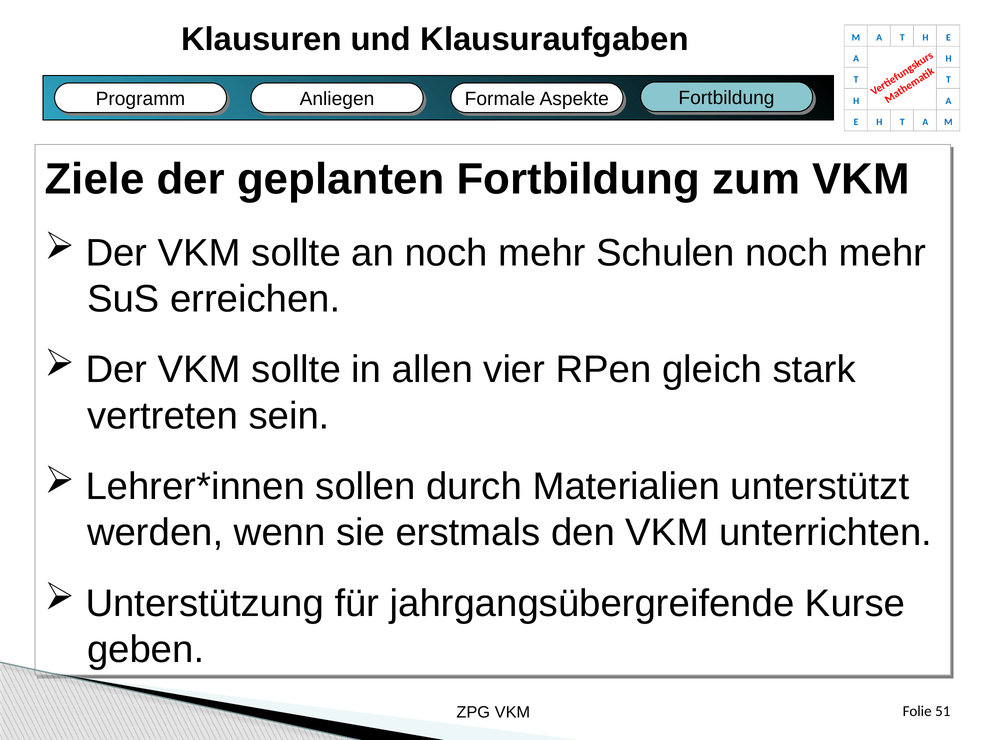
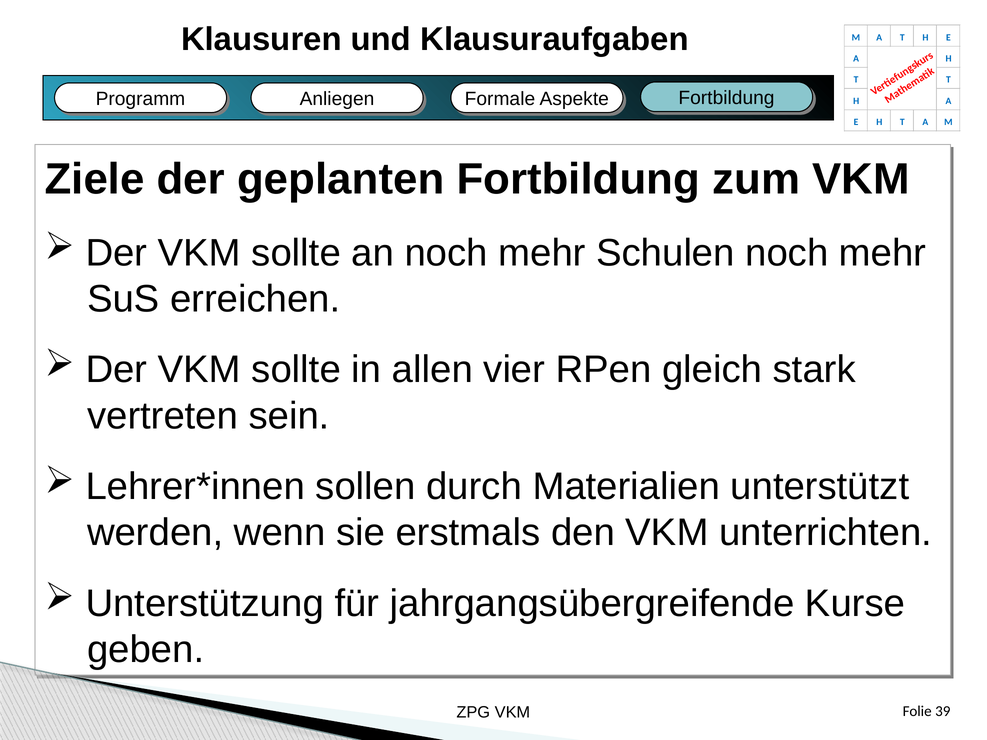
51: 51 -> 39
